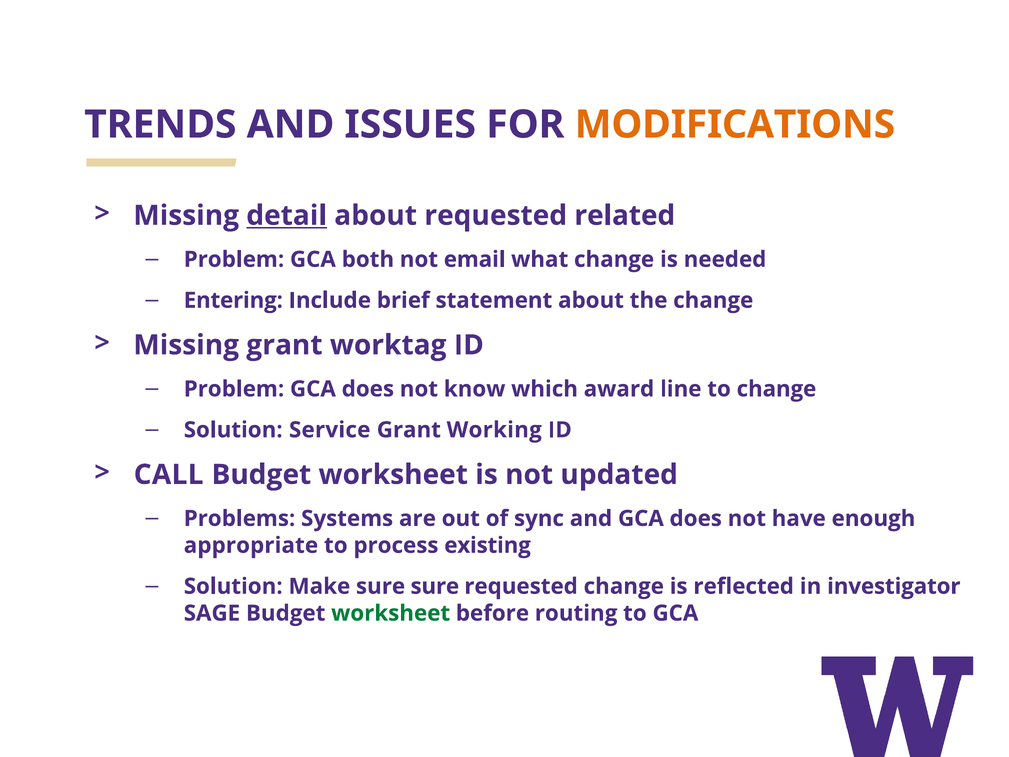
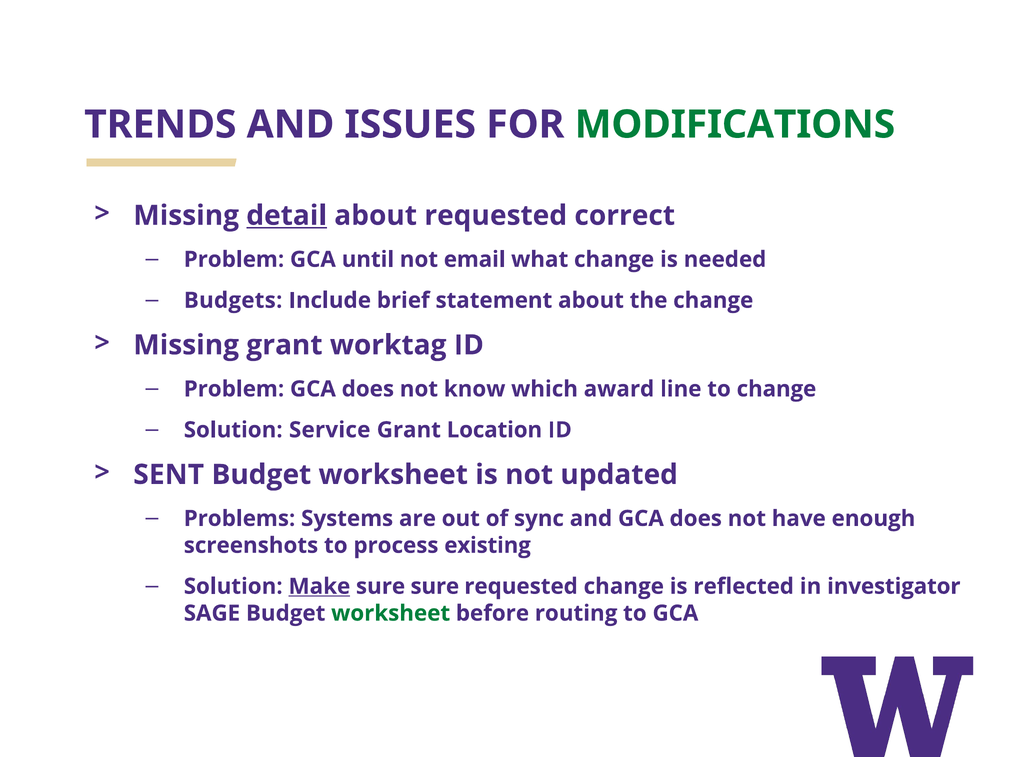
MODIFICATIONS colour: orange -> green
related: related -> correct
both: both -> until
Entering: Entering -> Budgets
Working: Working -> Location
CALL: CALL -> SENT
appropriate: appropriate -> screenshots
Make underline: none -> present
